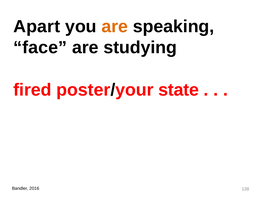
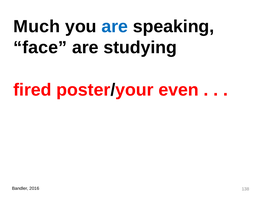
Apart: Apart -> Much
are at (115, 27) colour: orange -> blue
state: state -> even
